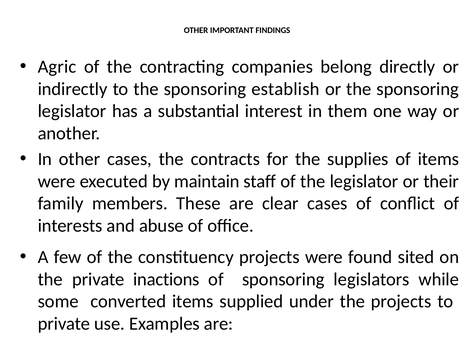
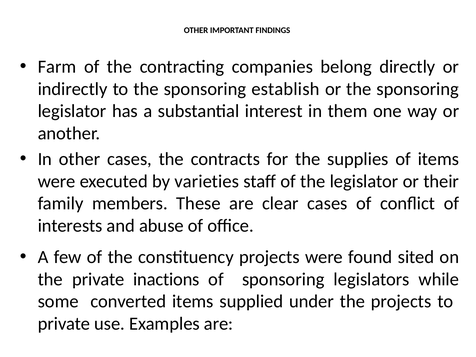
Agric: Agric -> Farm
maintain: maintain -> varieties
